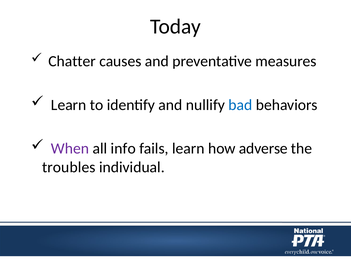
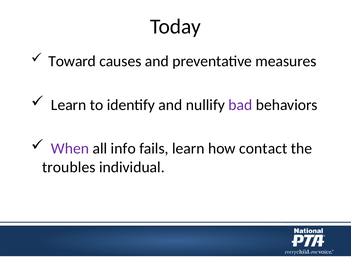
Chatter: Chatter -> Toward
bad colour: blue -> purple
adverse: adverse -> contact
